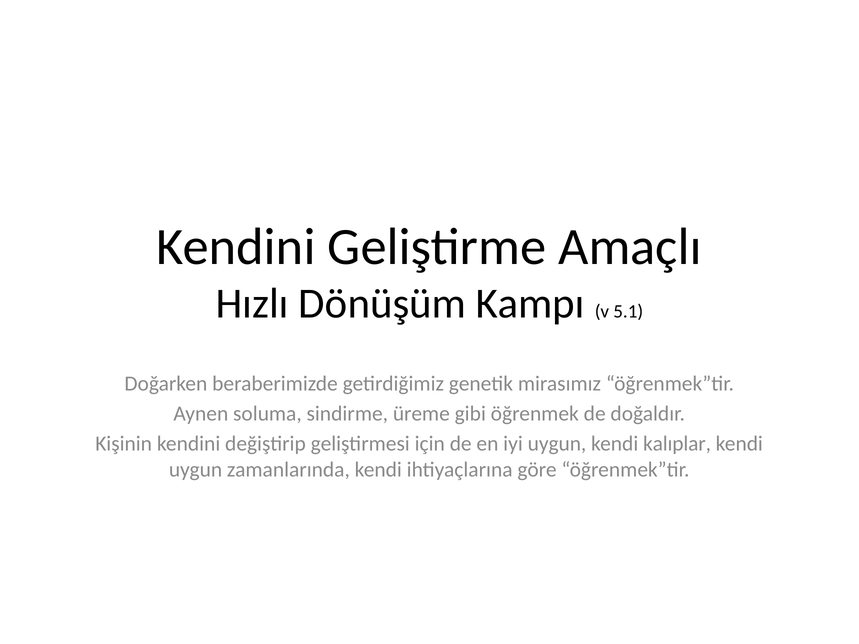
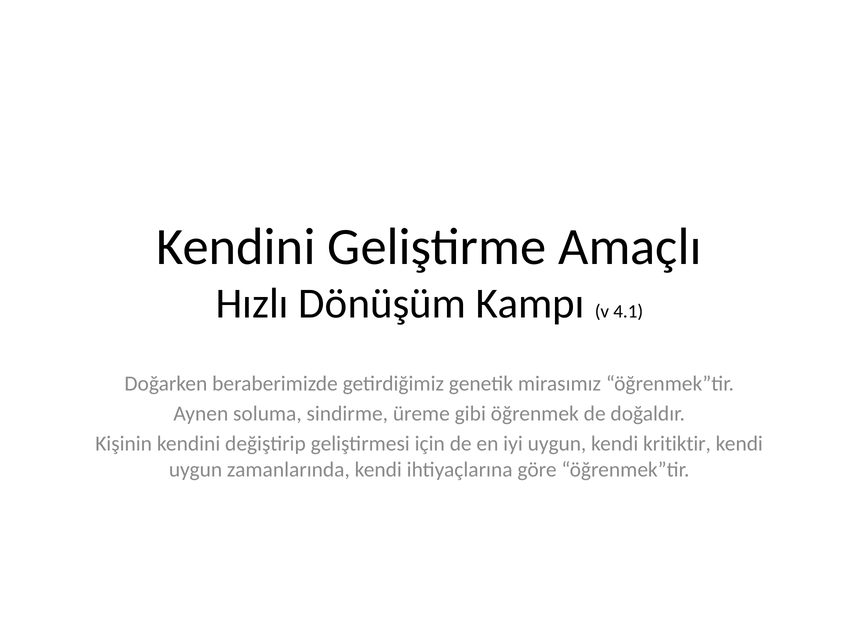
5.1: 5.1 -> 4.1
kalıplar: kalıplar -> kritiktir
